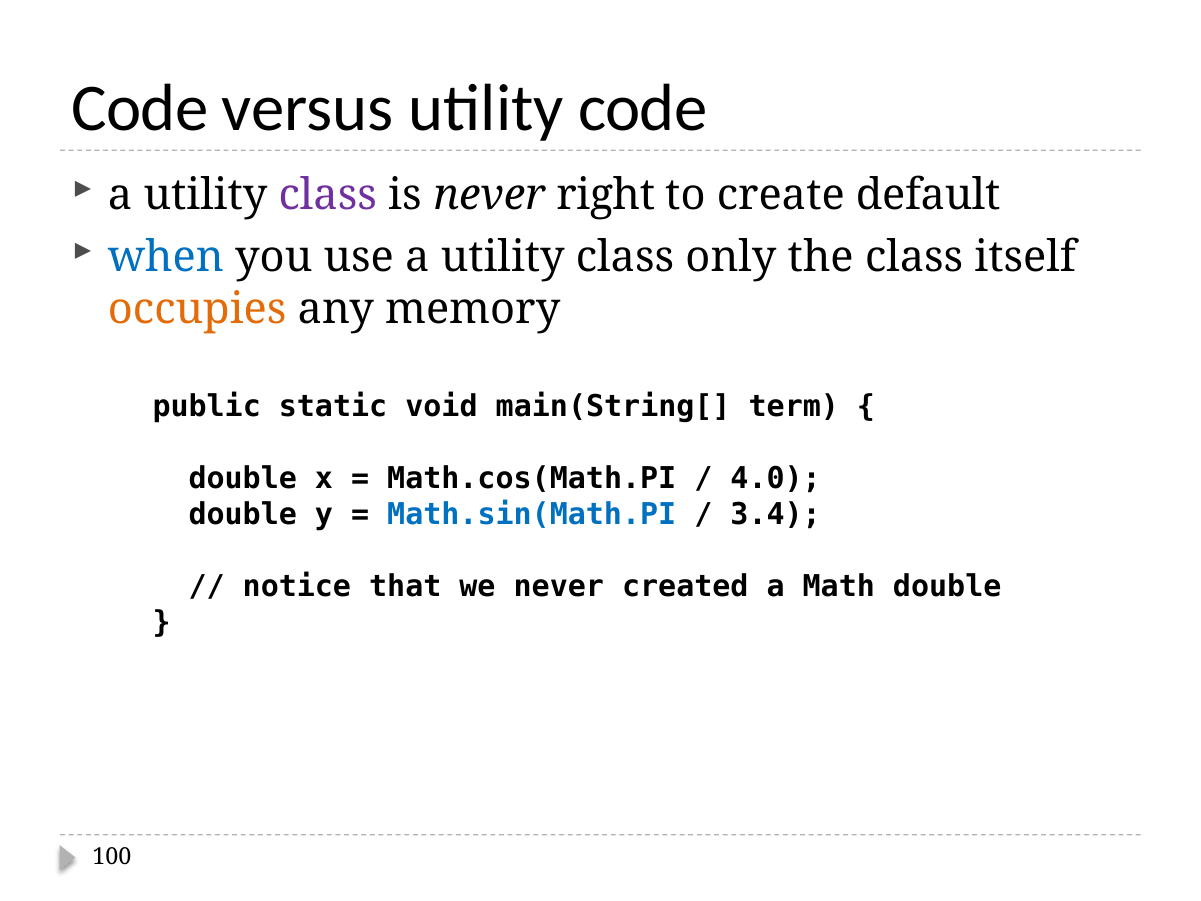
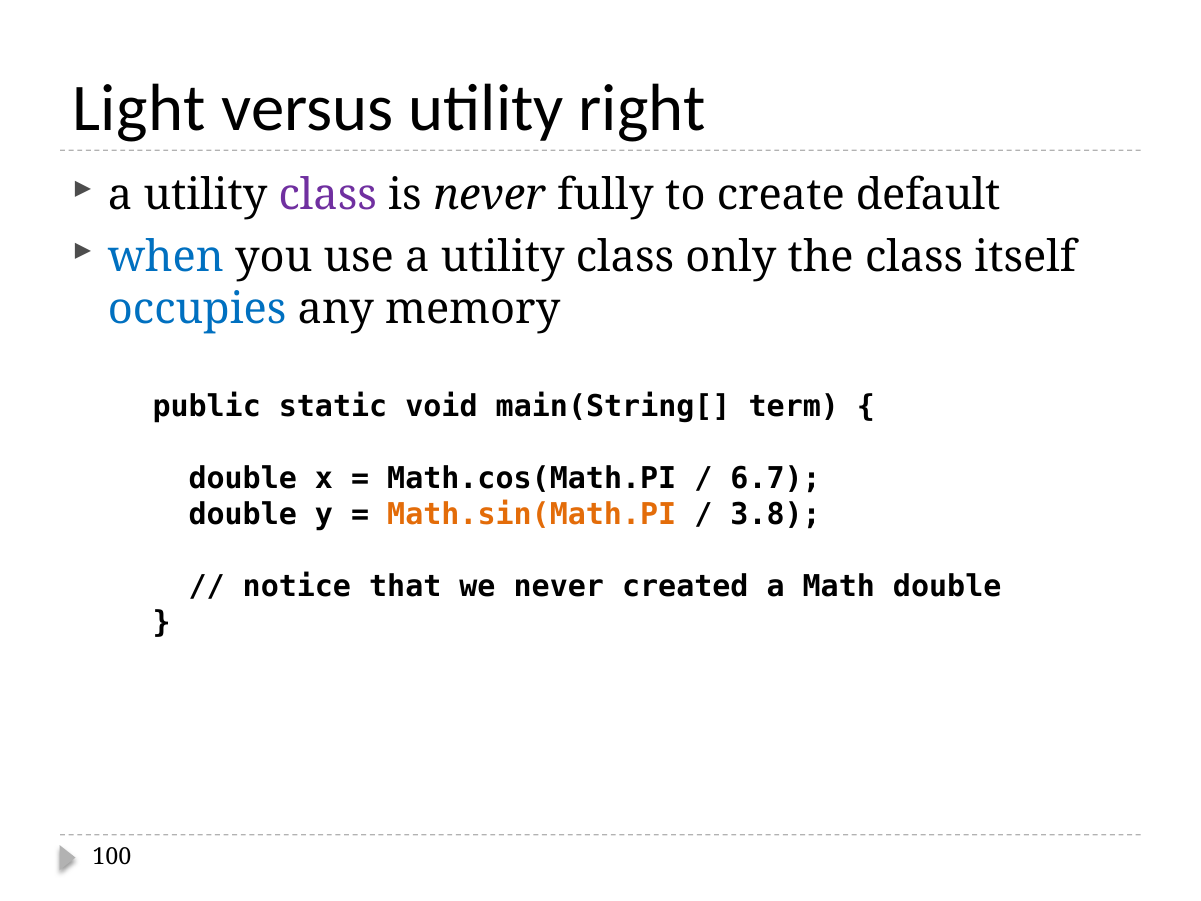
Code at (140, 109): Code -> Light
utility code: code -> right
right: right -> fully
occupies colour: orange -> blue
4.0: 4.0 -> 6.7
Math.sin(Math.PI colour: blue -> orange
3.4: 3.4 -> 3.8
